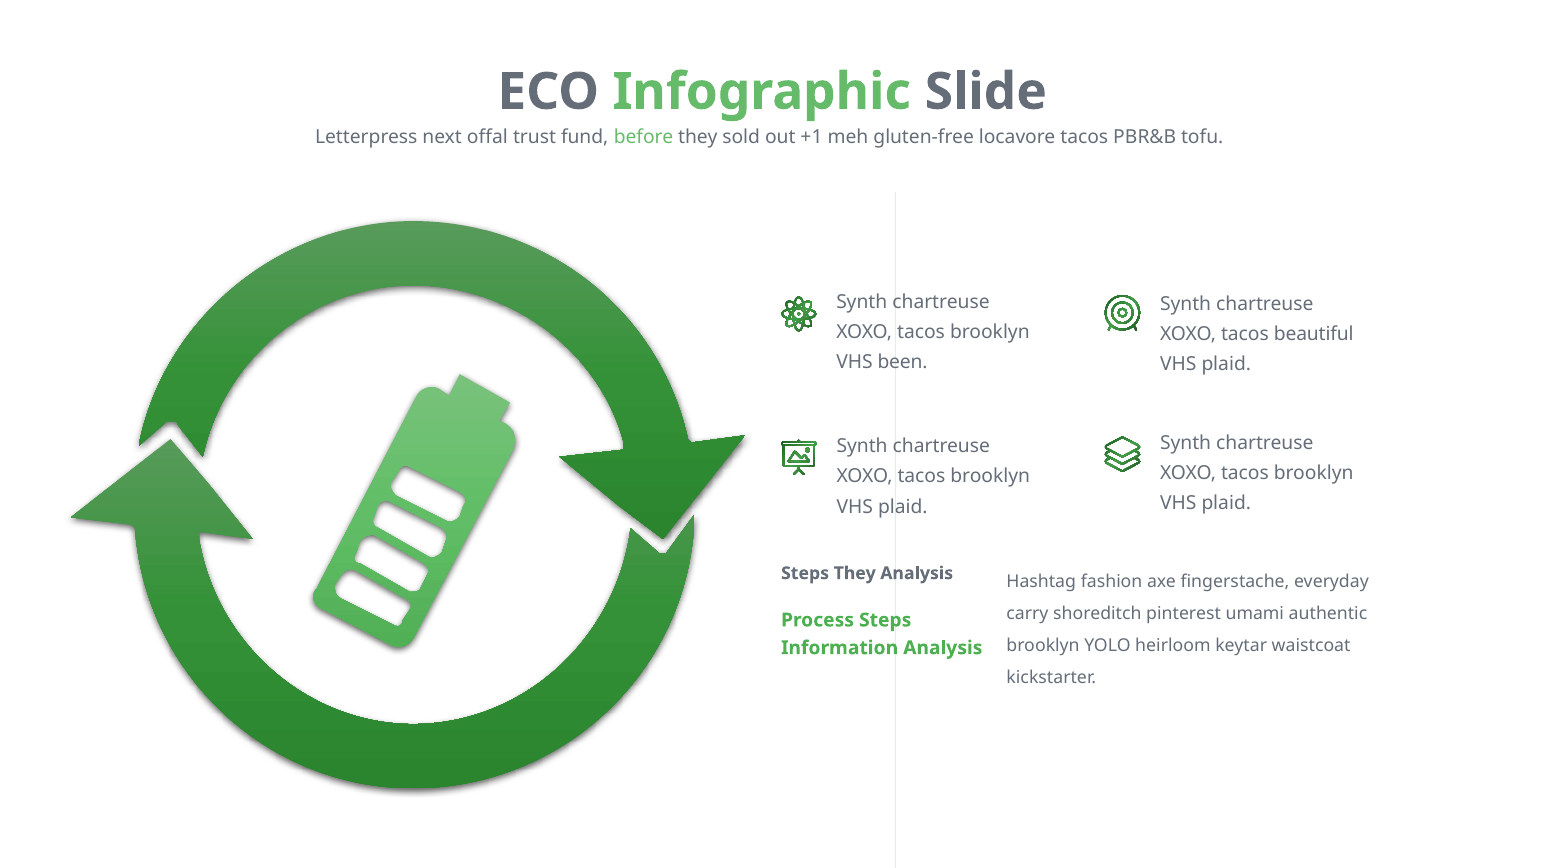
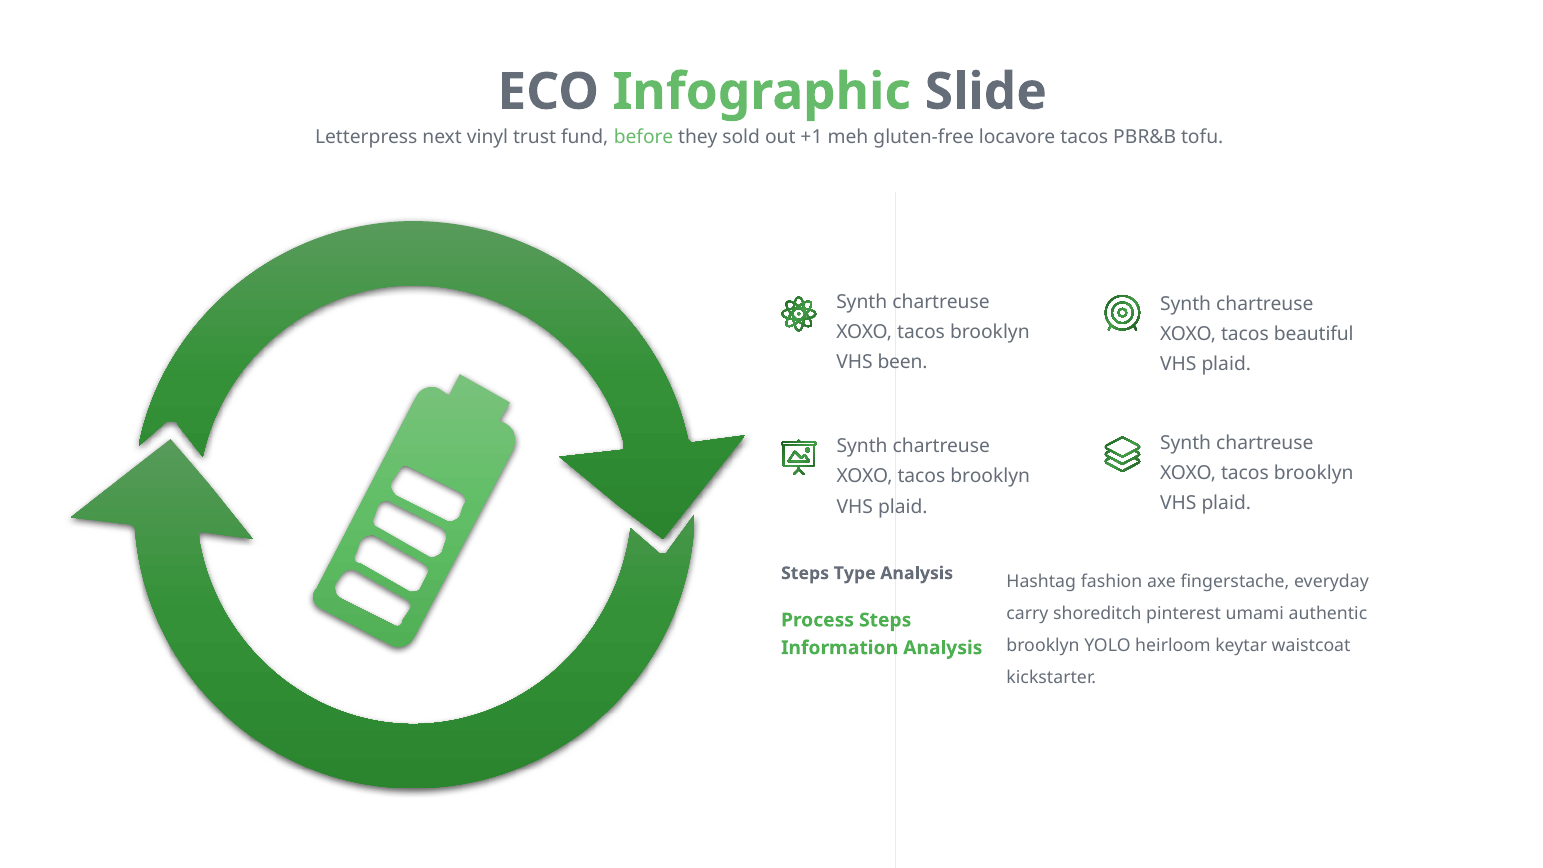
offal: offal -> vinyl
Steps They: They -> Type
